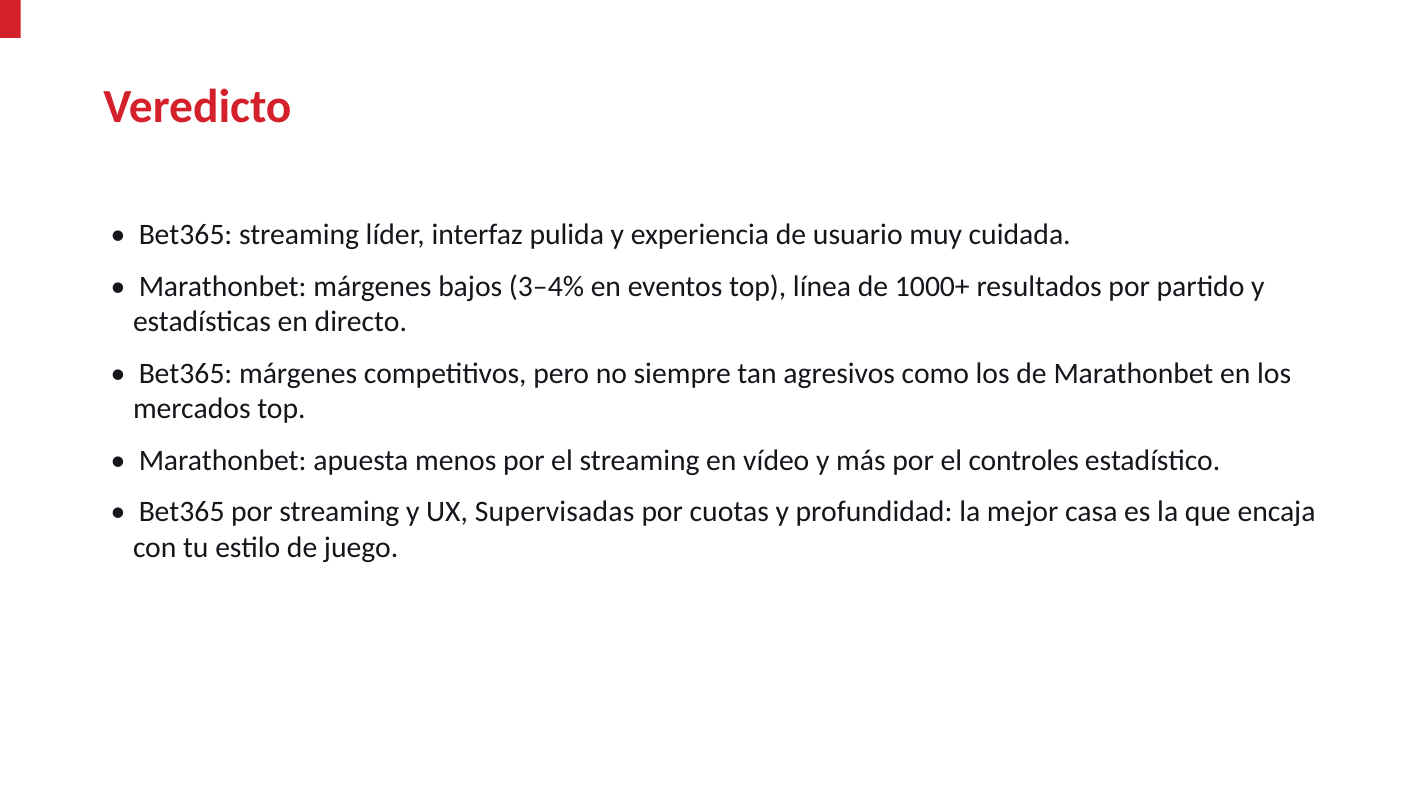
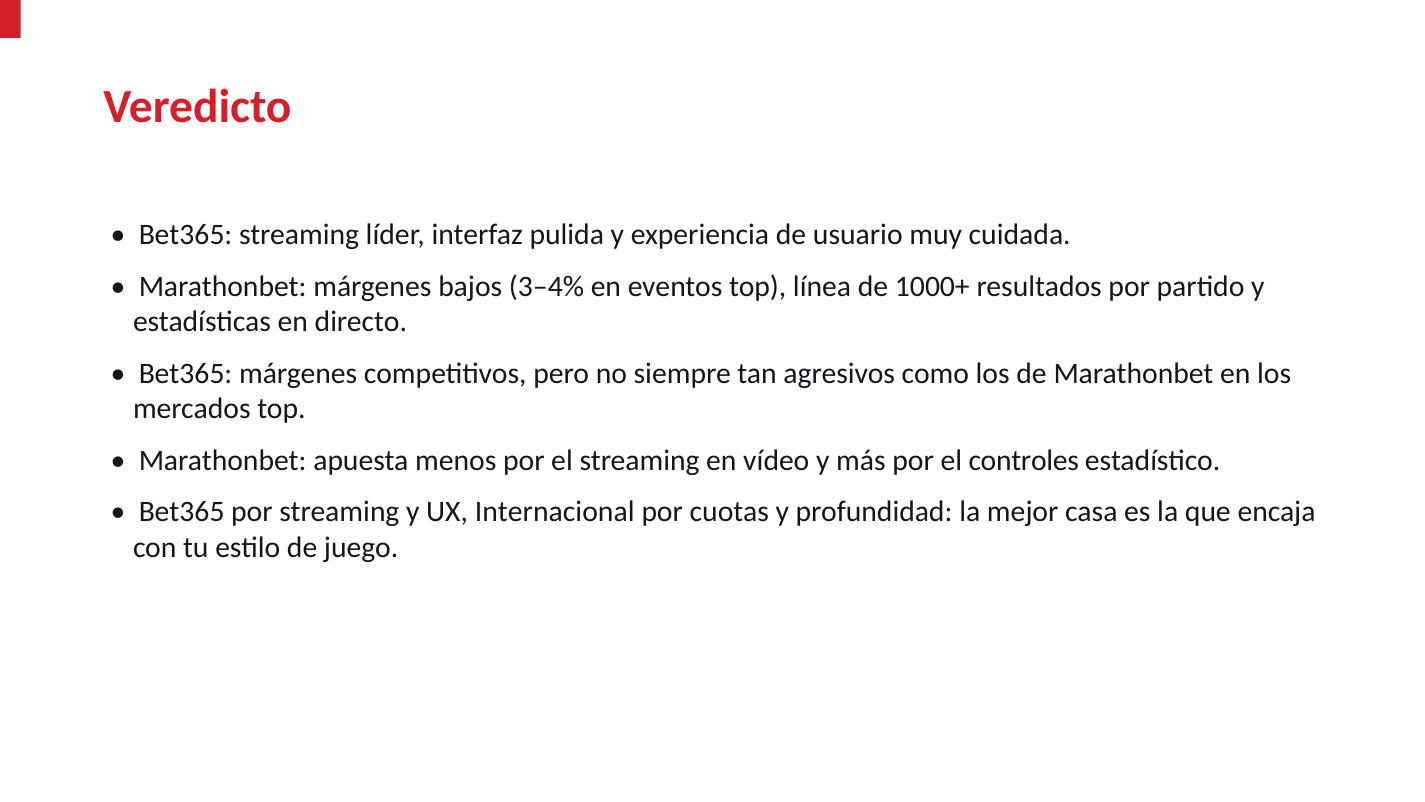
Supervisadas: Supervisadas -> Internacional
